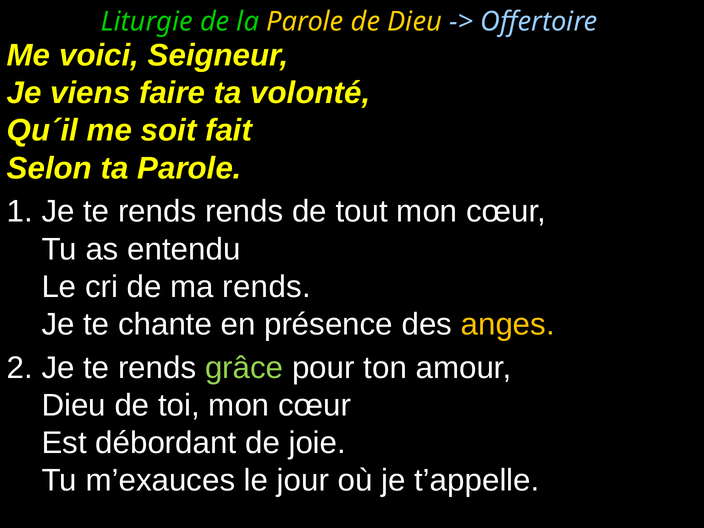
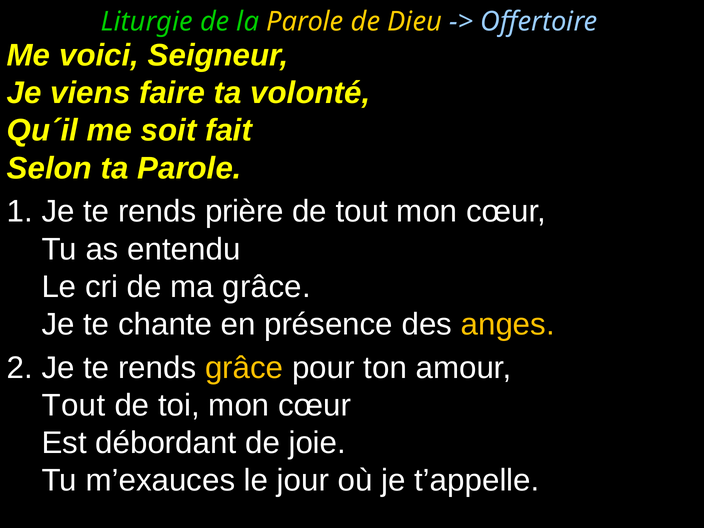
rends rends: rends -> prière
ma rends: rends -> grâce
grâce at (244, 368) colour: light green -> yellow
Dieu at (74, 405): Dieu -> Tout
